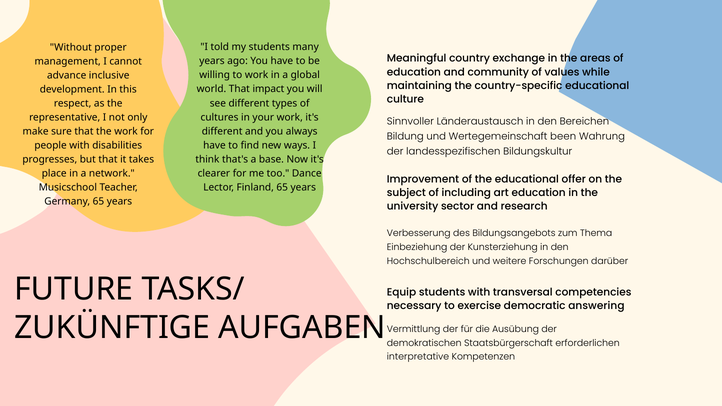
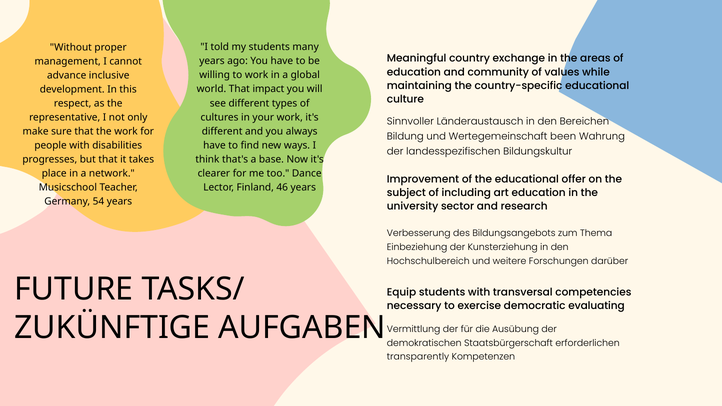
Finland 65: 65 -> 46
Germany 65: 65 -> 54
answering: answering -> evaluating
interpretative: interpretative -> transparently
